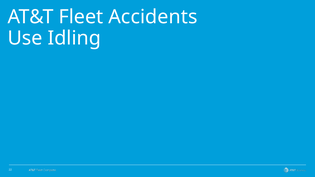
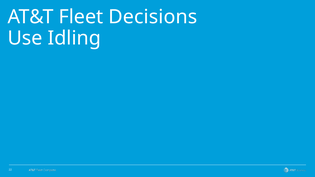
Accidents: Accidents -> Decisions
